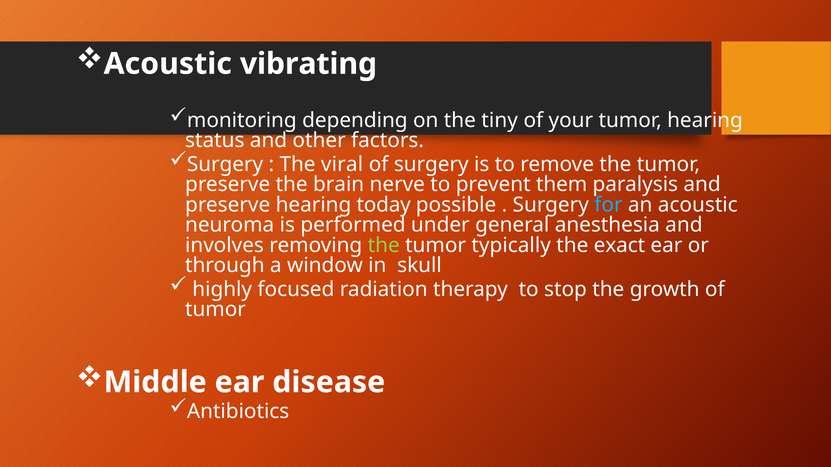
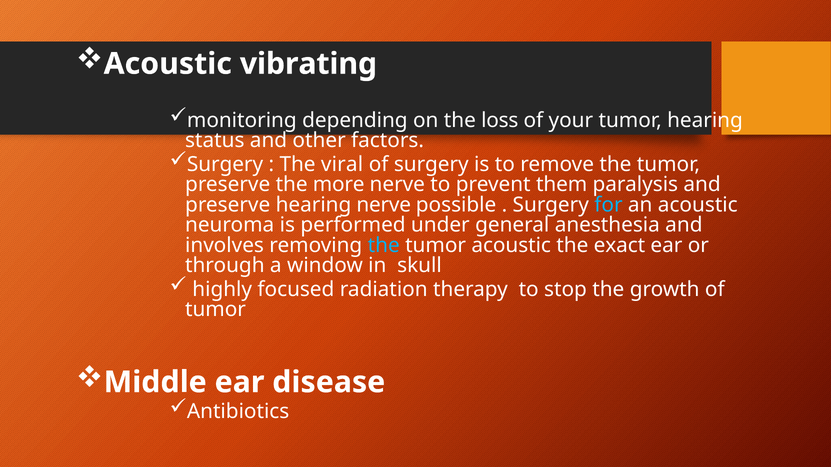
tiny: tiny -> loss
brain: brain -> more
hearing today: today -> nerve
the at (384, 245) colour: light green -> light blue
tumor typically: typically -> acoustic
